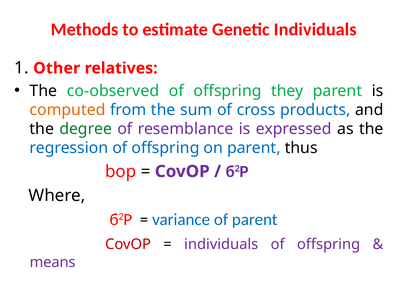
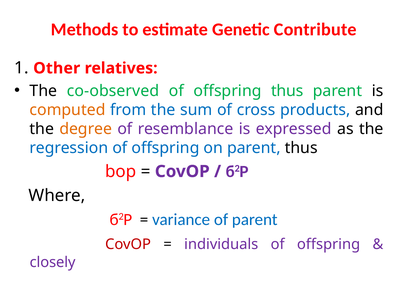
Genetic Individuals: Individuals -> Contribute
offspring they: they -> thus
degree colour: green -> orange
means: means -> closely
